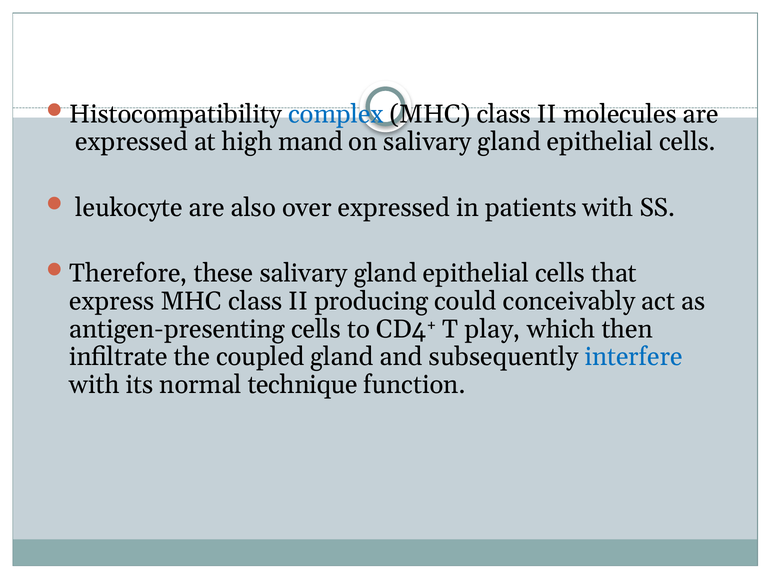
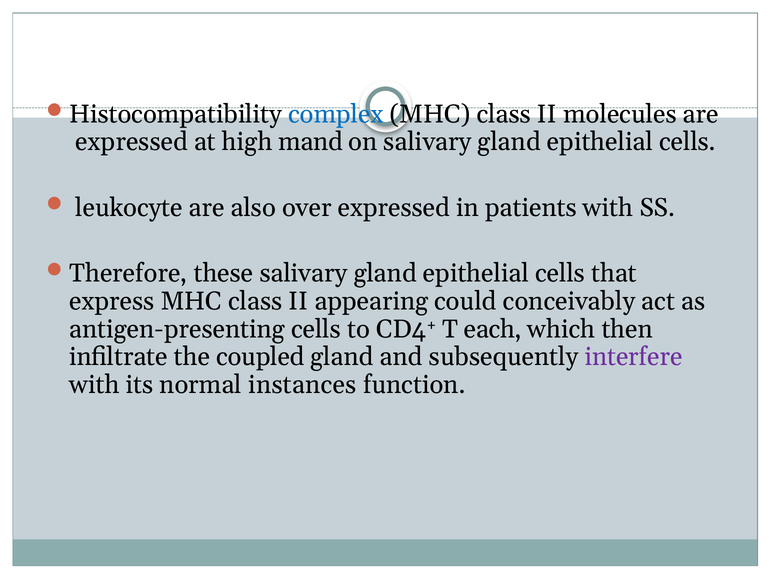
producing: producing -> appearing
play: play -> each
interfere colour: blue -> purple
technique: technique -> instances
